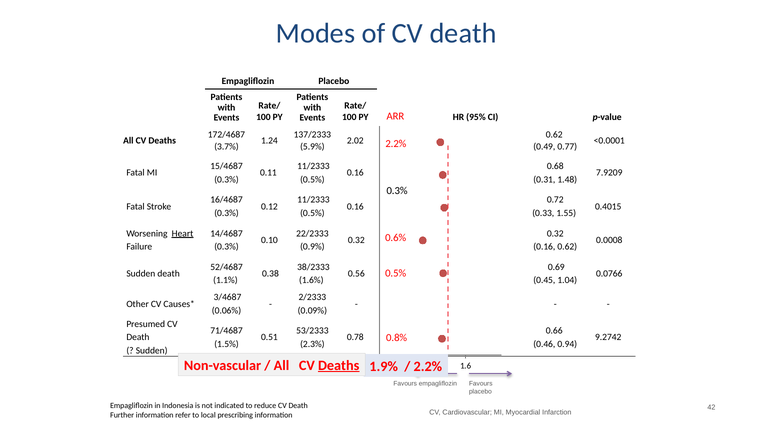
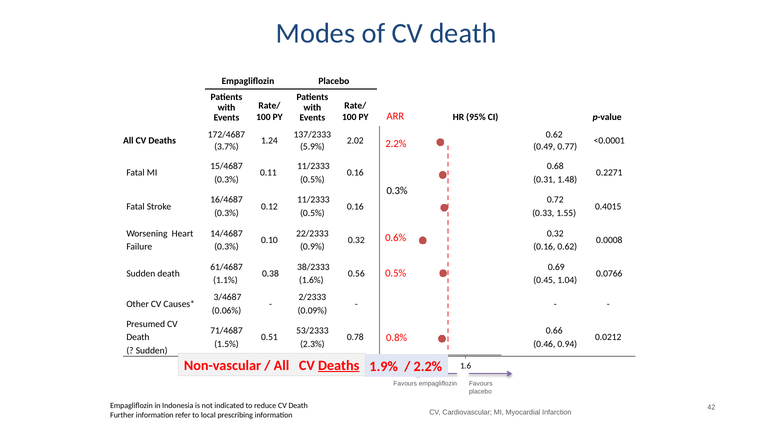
7.9209: 7.9209 -> 0.2271
Heart underline: present -> none
52/4687: 52/4687 -> 61/4687
9.2742: 9.2742 -> 0.0212
